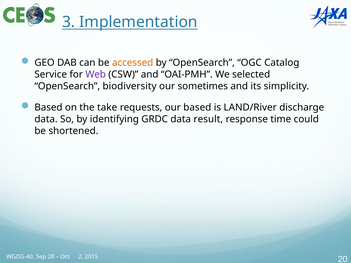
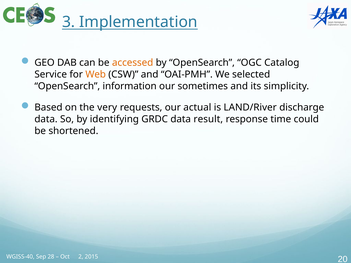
Web colour: purple -> orange
biodiversity: biodiversity -> information
take: take -> very
our based: based -> actual
